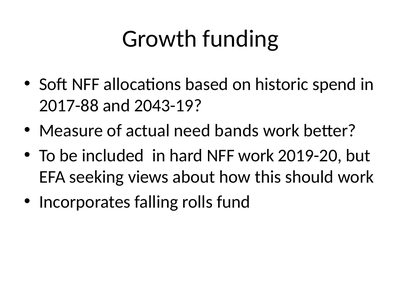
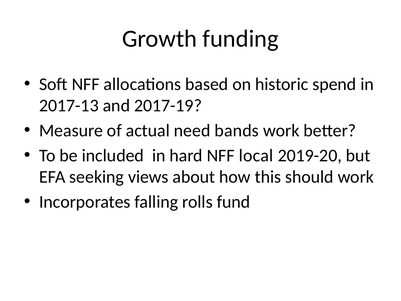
2017-88: 2017-88 -> 2017-13
2043-19: 2043-19 -> 2017-19
NFF work: work -> local
